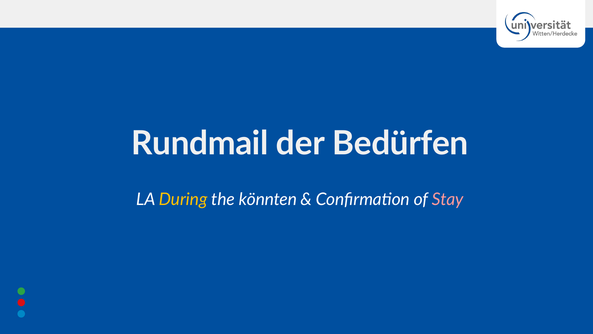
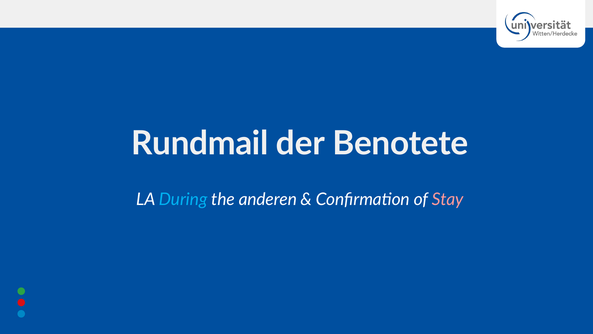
Bedürfen: Bedürfen -> Benotete
During colour: yellow -> light blue
könnten: könnten -> anderen
